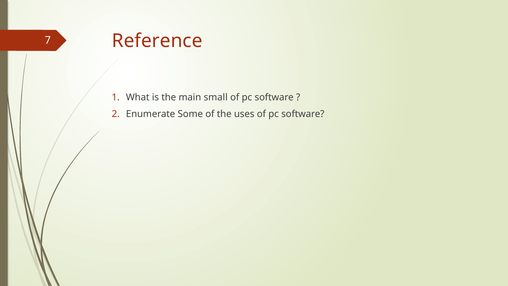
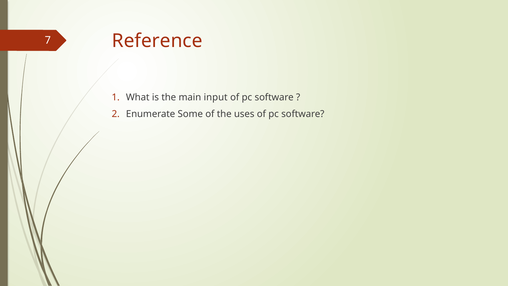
small: small -> input
